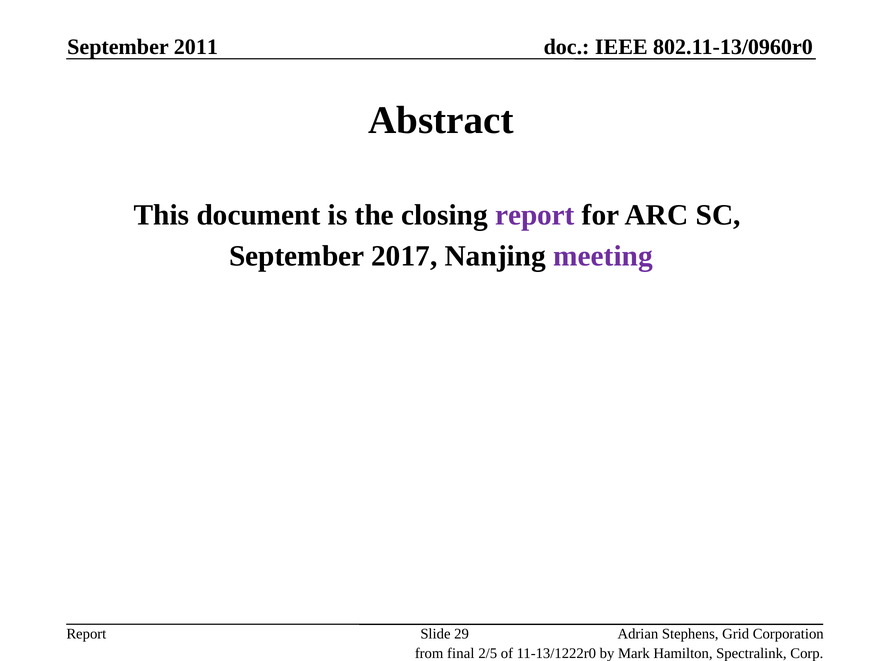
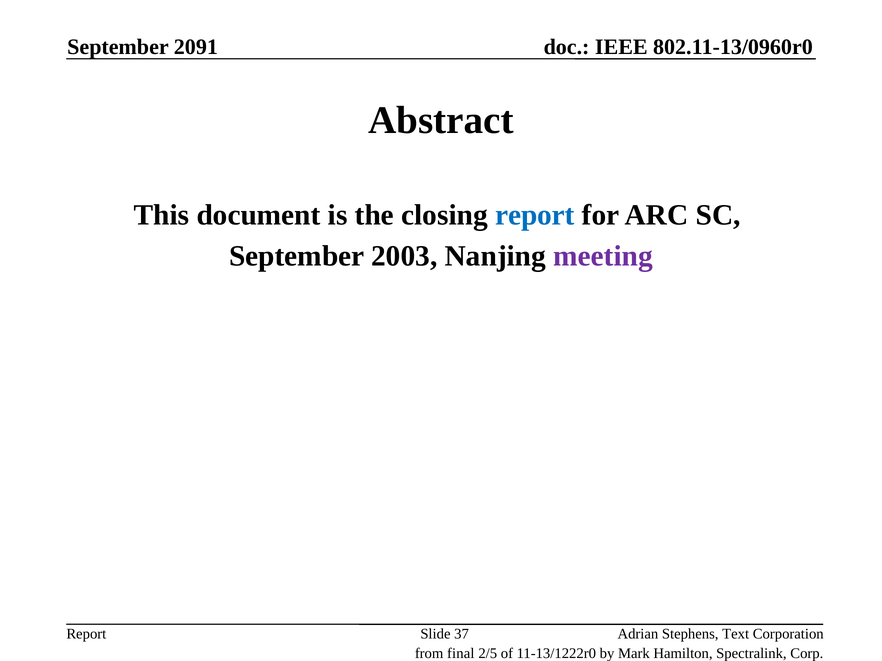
2011: 2011 -> 2091
report at (535, 215) colour: purple -> blue
2017: 2017 -> 2003
29: 29 -> 37
Grid: Grid -> Text
